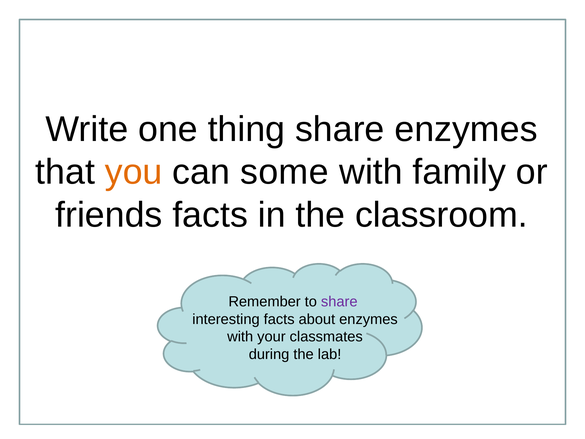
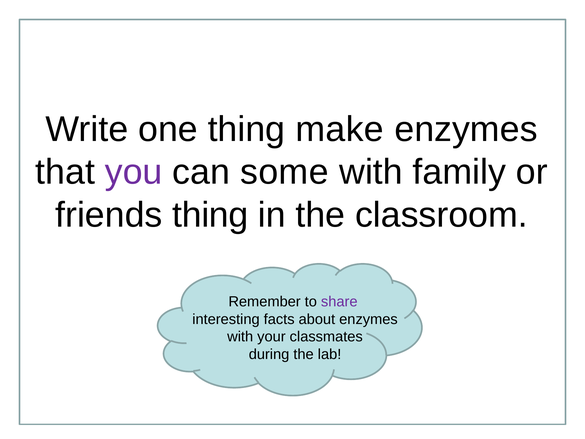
thing share: share -> make
you colour: orange -> purple
friends facts: facts -> thing
